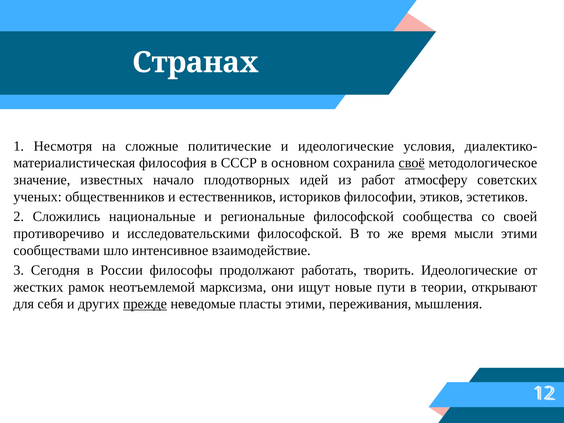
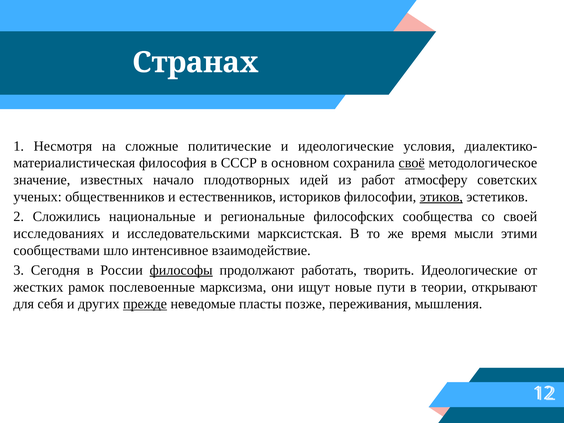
этиков underline: none -> present
региональные философской: философской -> философских
противоречиво: противоречиво -> исследованиях
исследовательскими философской: философской -> марксистская
философы underline: none -> present
неотъемлемой: неотъемлемой -> послевоенные
пласты этими: этими -> позже
